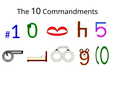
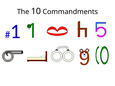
1 0: 0 -> 1
